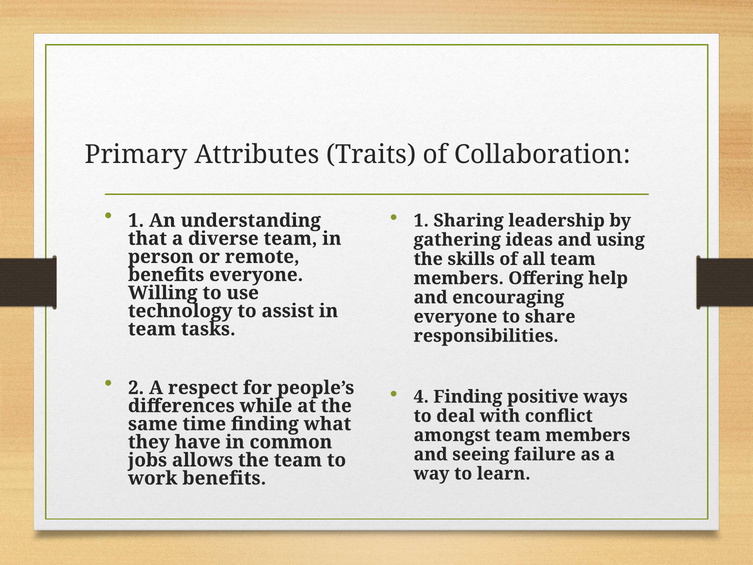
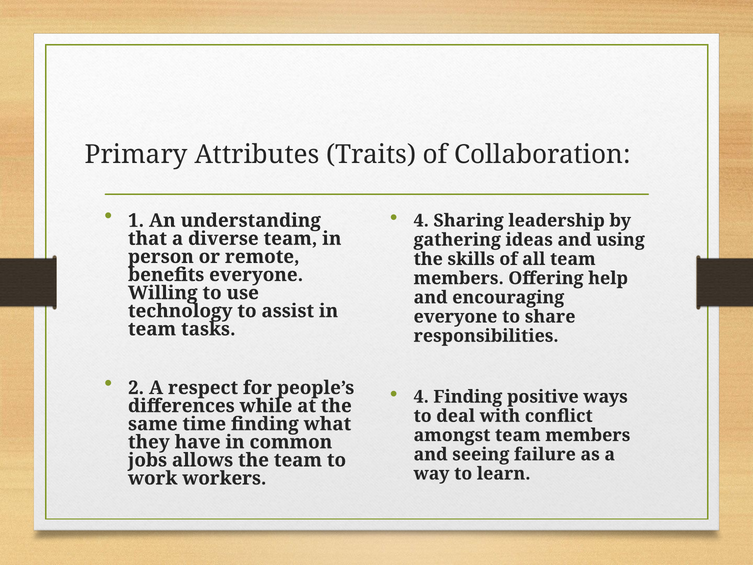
1 at (421, 221): 1 -> 4
work benefits: benefits -> workers
